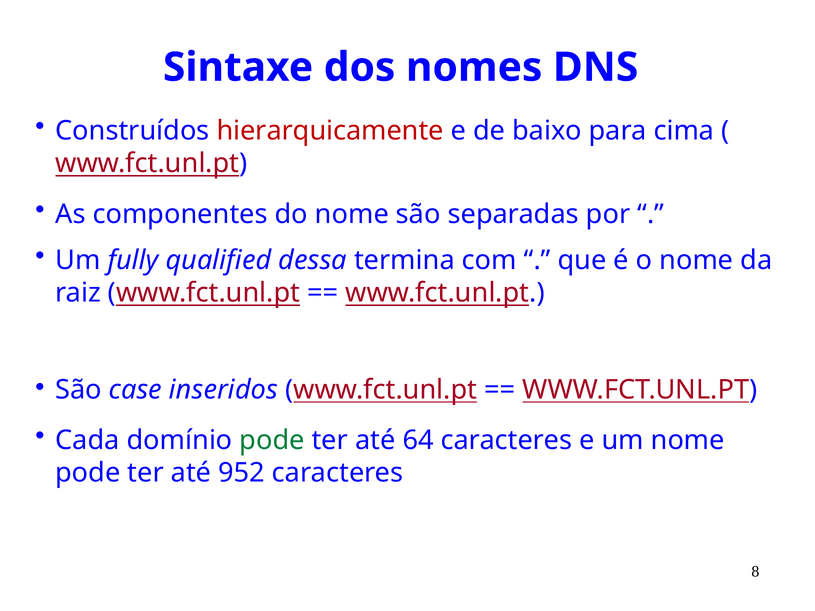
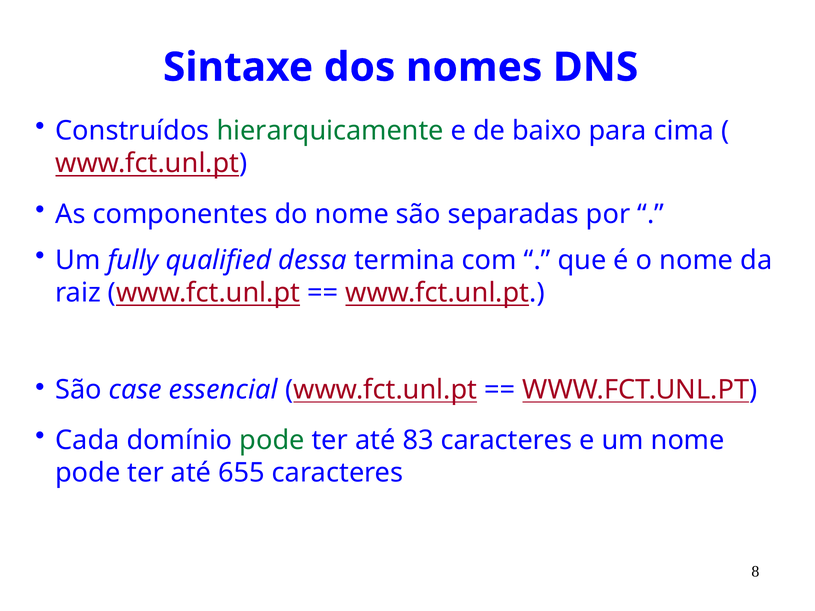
hierarquicamente colour: red -> green
inseridos: inseridos -> essencial
64: 64 -> 83
952: 952 -> 655
